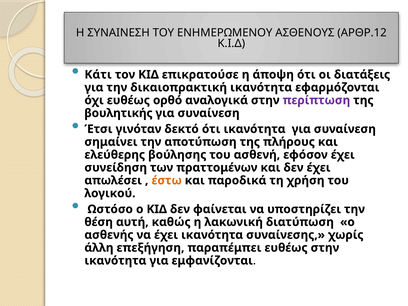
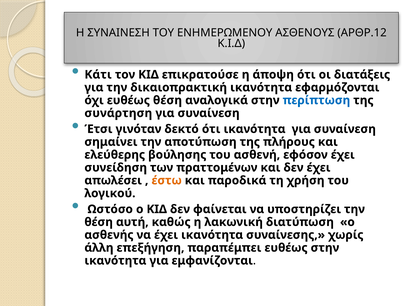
ευθέως ορθό: ορθό -> θέση
περίπτωση colour: purple -> blue
βουλητικής: βουλητικής -> συνάρτηση
